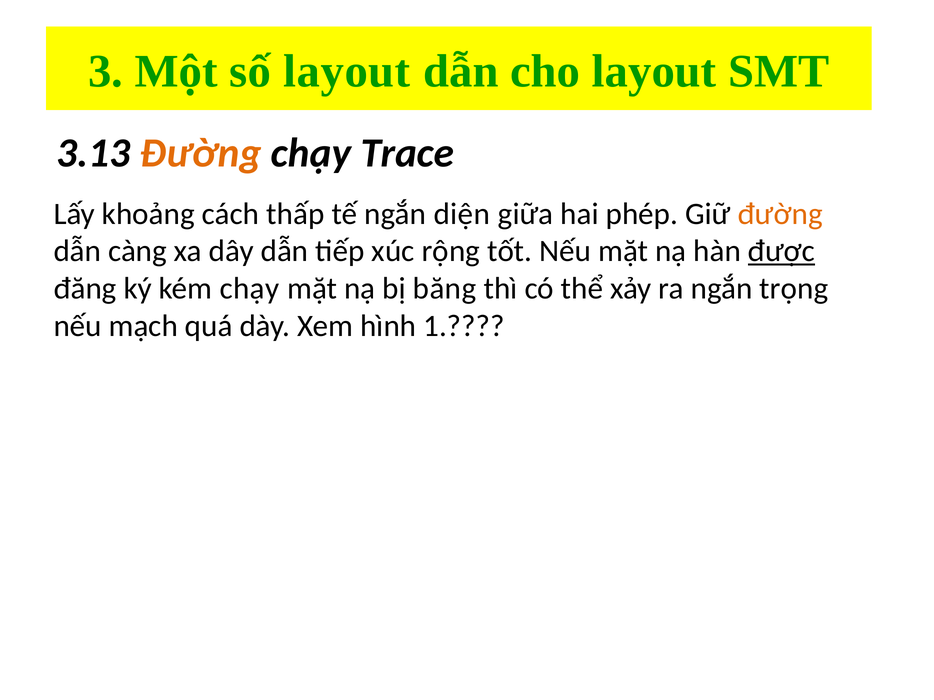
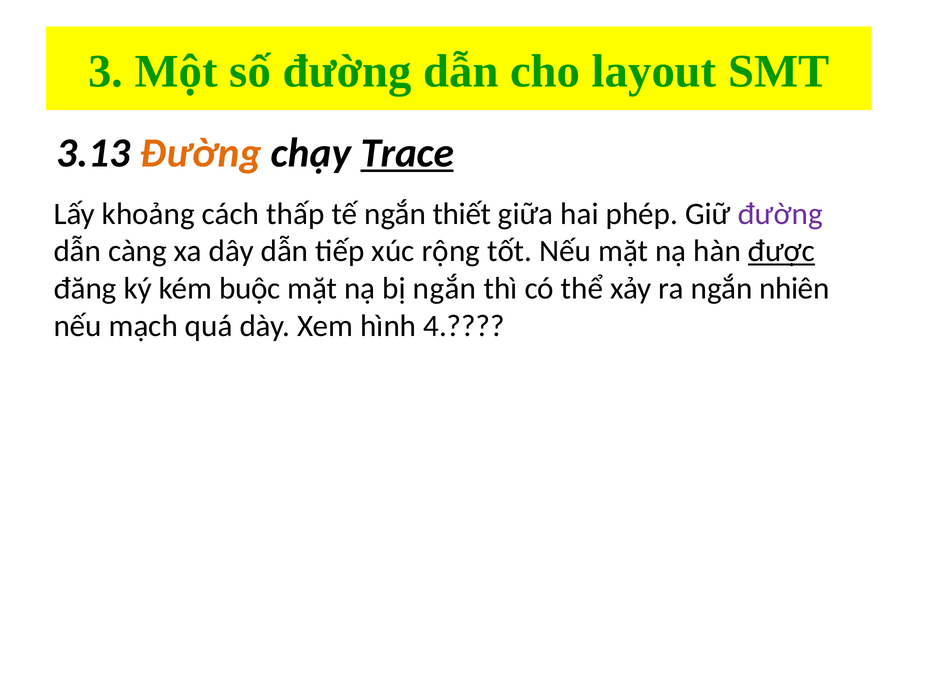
số layout: layout -> đường
Trace underline: none -> present
diện: diện -> thiết
đường at (780, 214) colour: orange -> purple
kém chạy: chạy -> buộc
bị băng: băng -> ngắn
trọng: trọng -> nhiên
1: 1 -> 4
